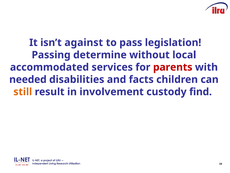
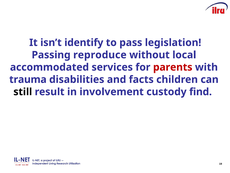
against: against -> identify
determine: determine -> reproduce
needed: needed -> trauma
still colour: orange -> black
